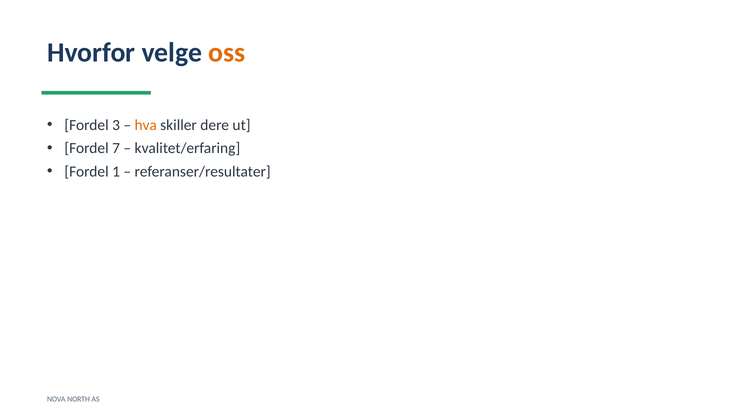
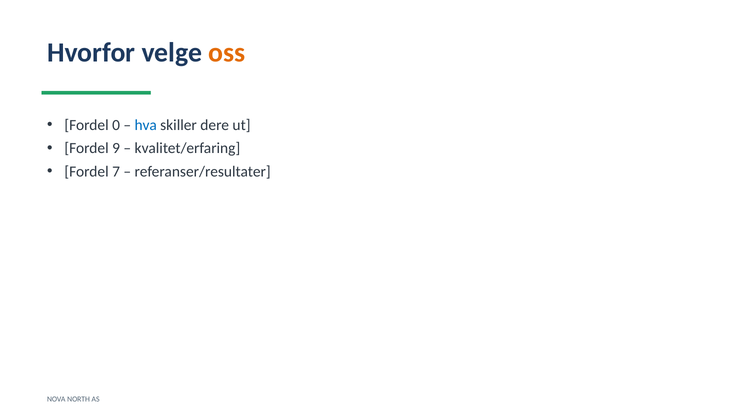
3: 3 -> 0
hva colour: orange -> blue
7: 7 -> 9
1: 1 -> 7
